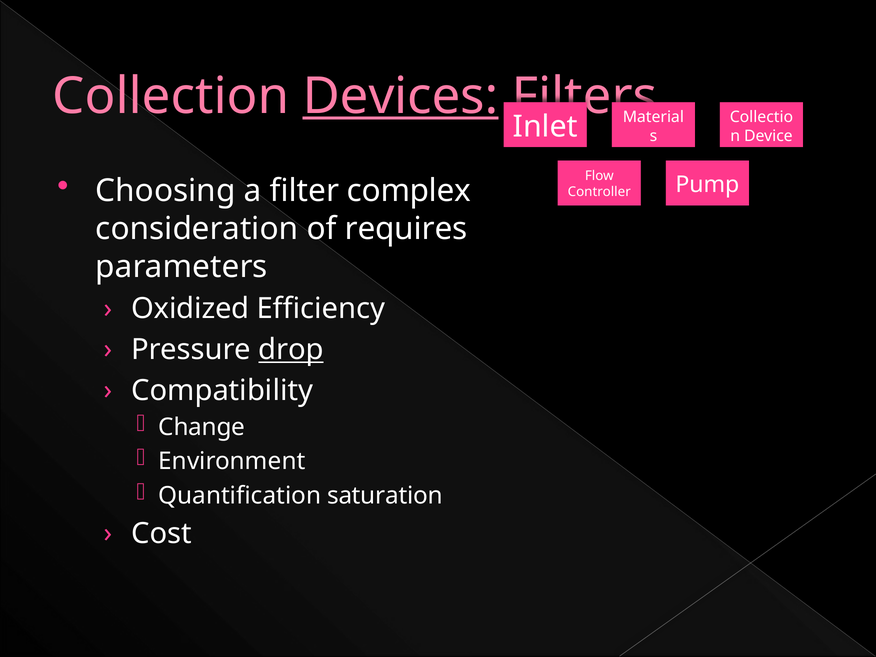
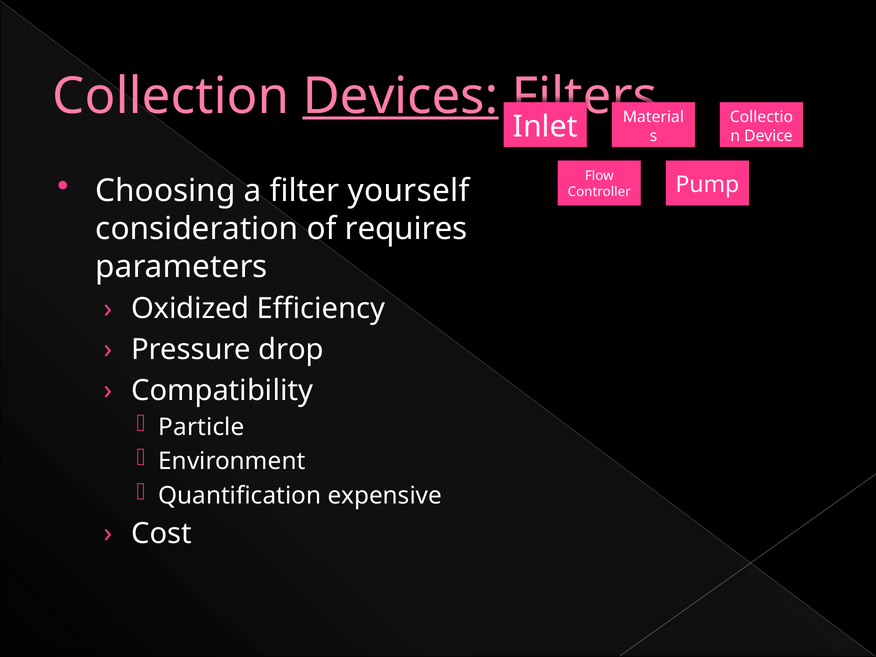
complex: complex -> yourself
drop underline: present -> none
Change: Change -> Particle
saturation: saturation -> expensive
